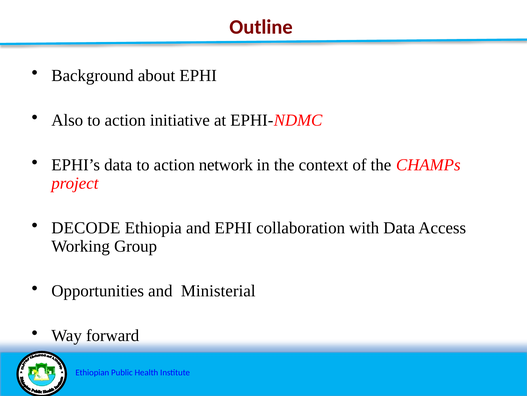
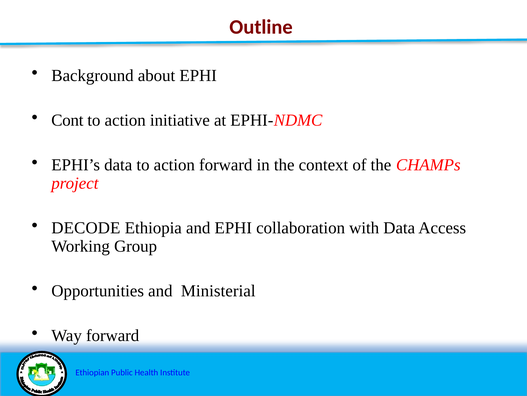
Also: Also -> Cont
action network: network -> forward
